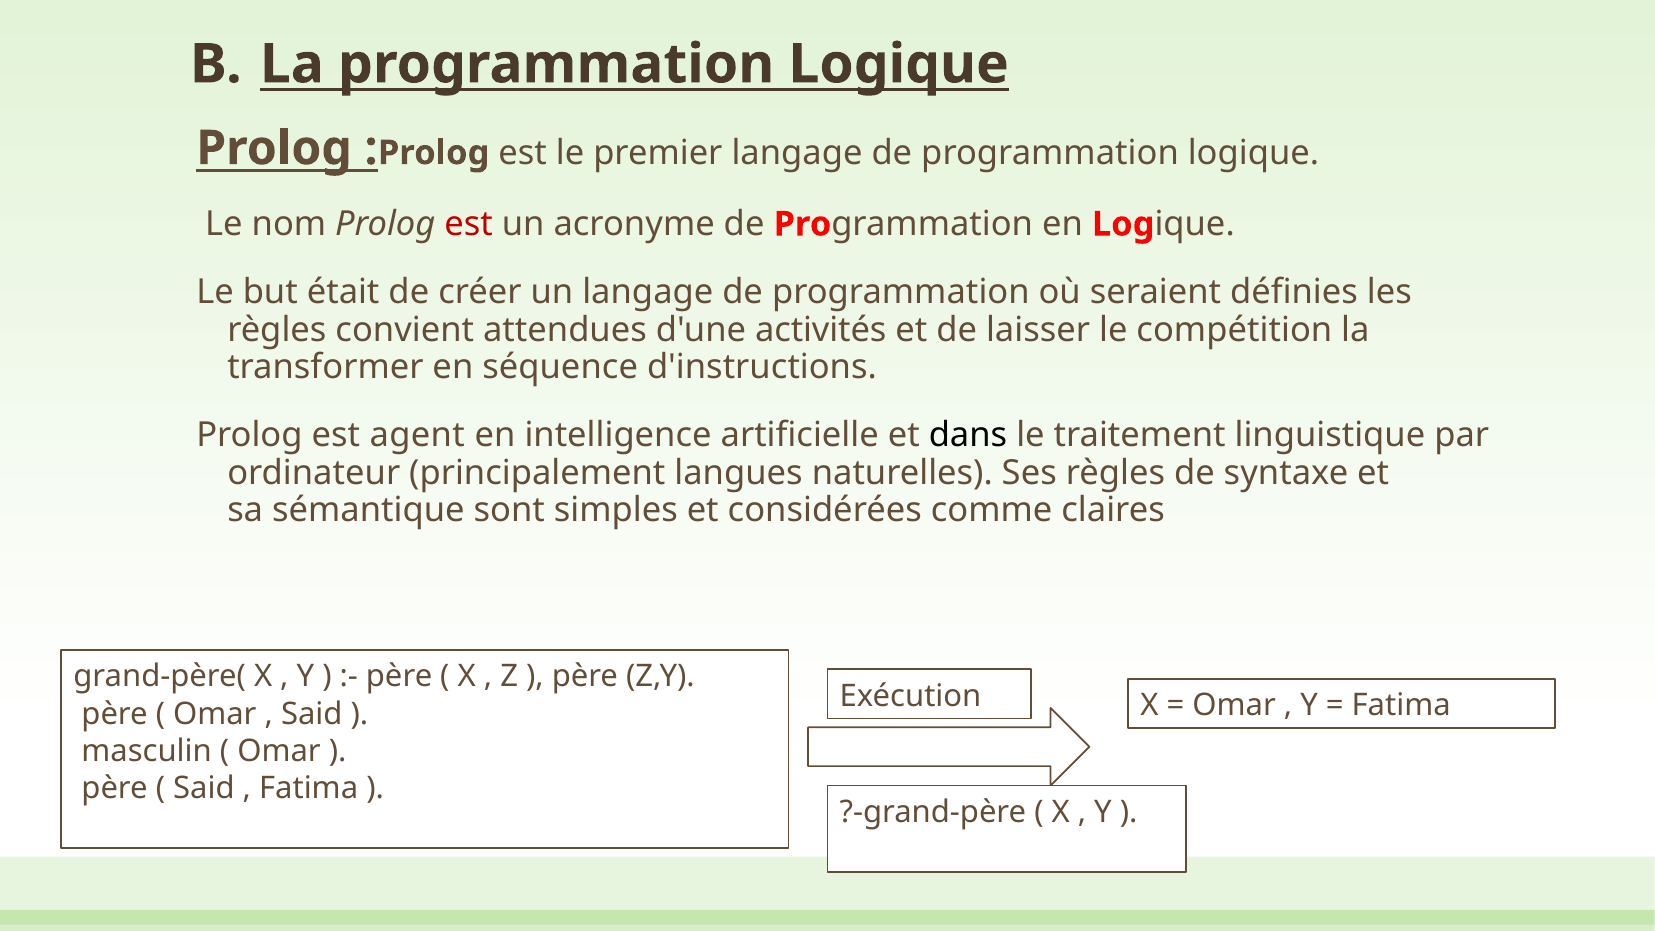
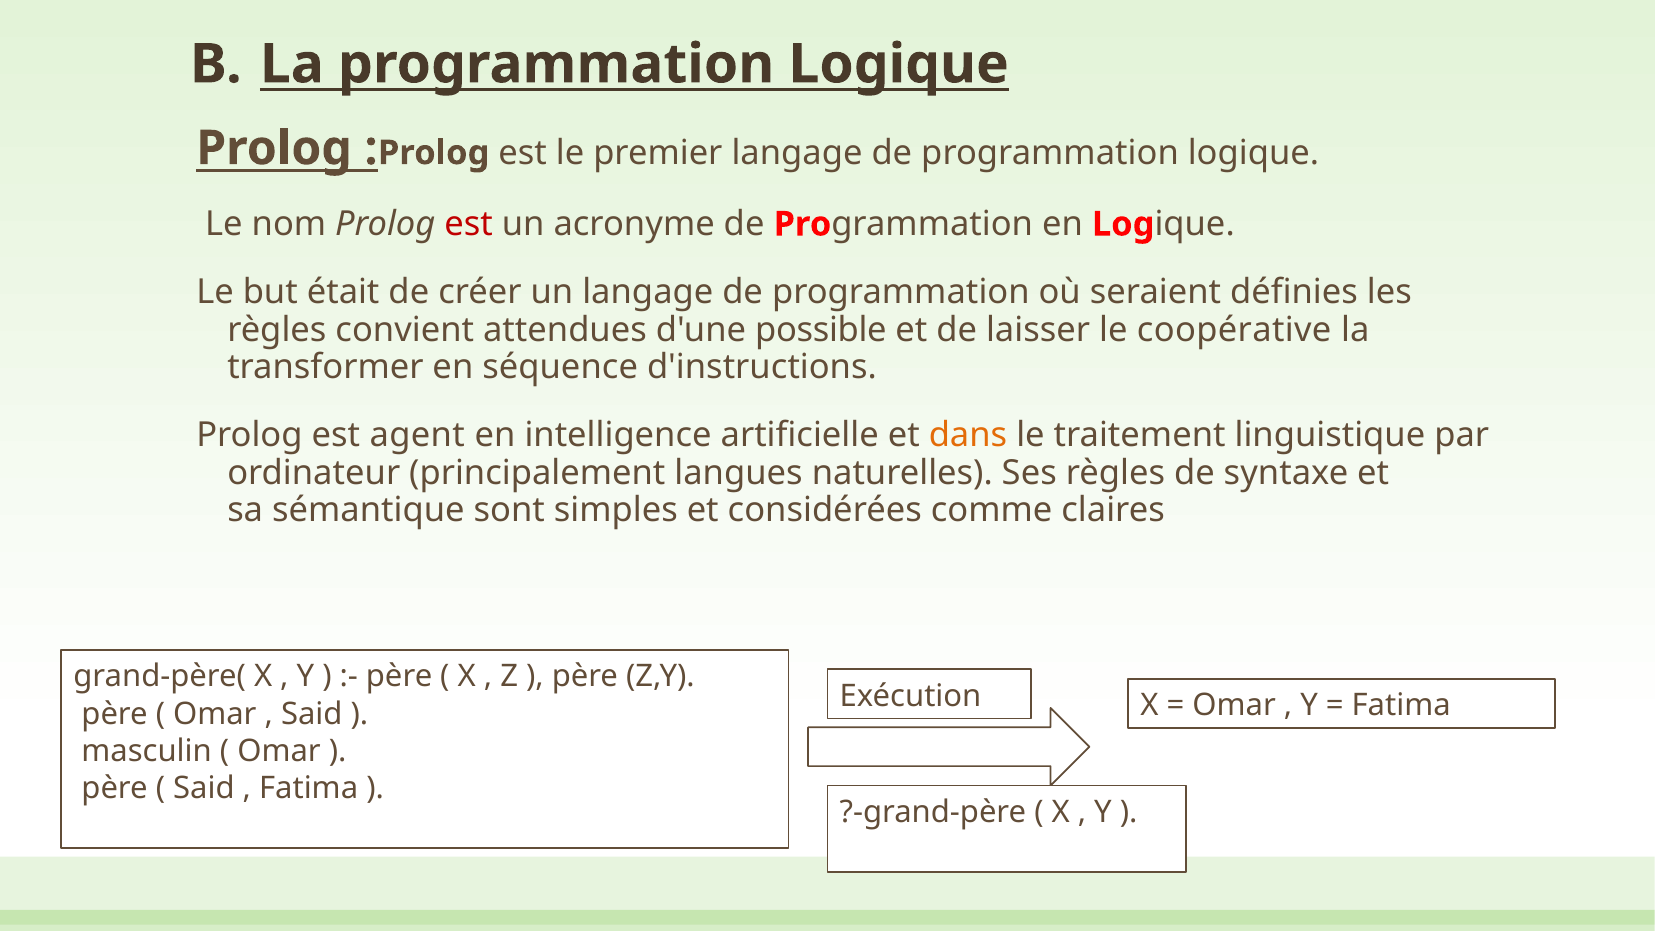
activités: activités -> possible
compétition: compétition -> coopérative
dans colour: black -> orange
